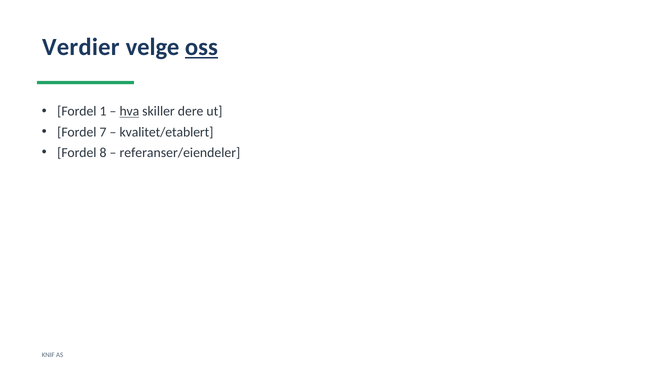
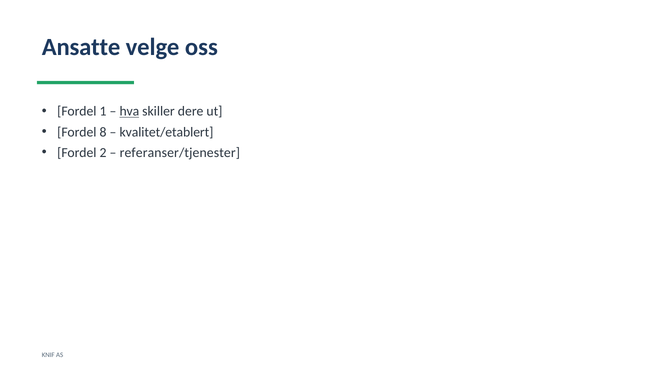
Verdier: Verdier -> Ansatte
oss underline: present -> none
7: 7 -> 8
8: 8 -> 2
referanser/eiendeler: referanser/eiendeler -> referanser/tjenester
